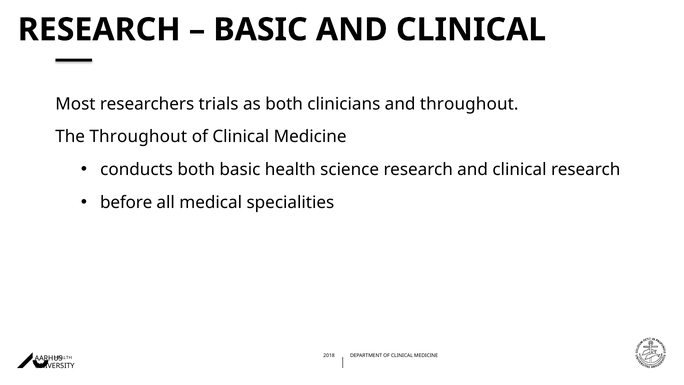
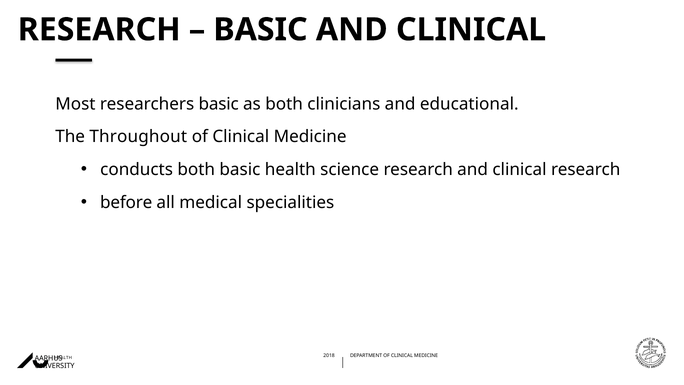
researchers trials: trials -> basic
and throughout: throughout -> educational
